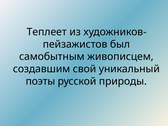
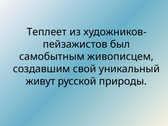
поэты: поэты -> живут
